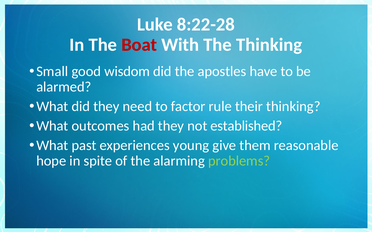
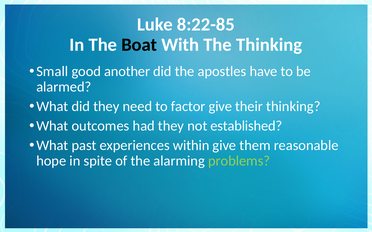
8:22-28: 8:22-28 -> 8:22-85
Boat colour: red -> black
wisdom: wisdom -> another
factor rule: rule -> give
young: young -> within
